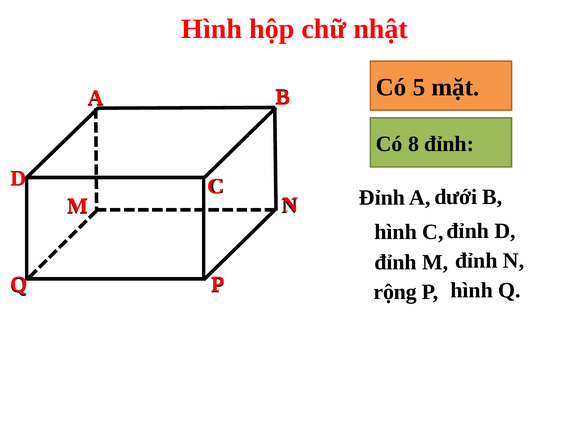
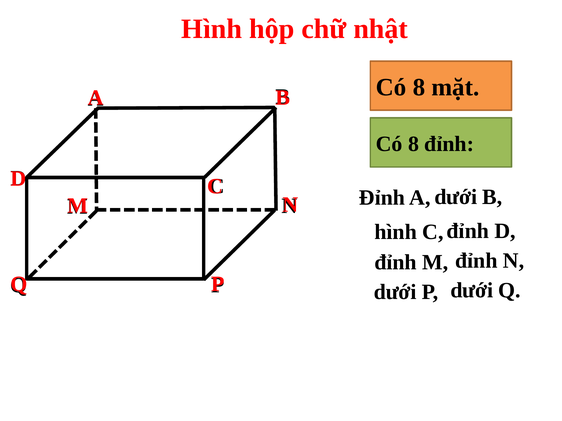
5 at (419, 88): 5 -> 8
rộng at (395, 292): rộng -> dưới
P hình: hình -> dưới
